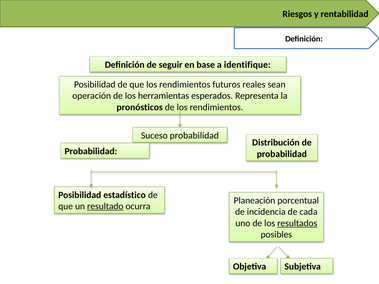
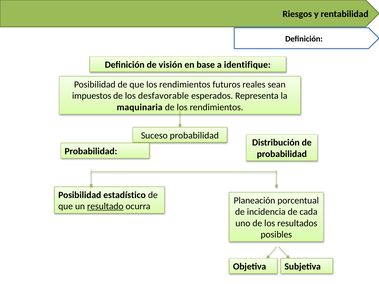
seguir: seguir -> visión
operación: operación -> impuestos
herramientas: herramientas -> desfavorable
pronósticos: pronósticos -> maquinaria
resultados underline: present -> none
